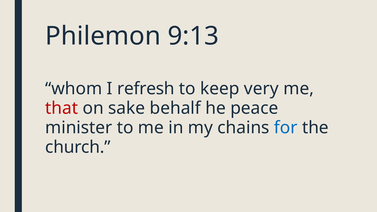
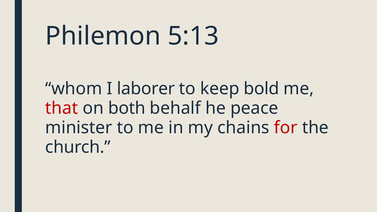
9:13: 9:13 -> 5:13
refresh: refresh -> laborer
very: very -> bold
sake: sake -> both
for colour: blue -> red
